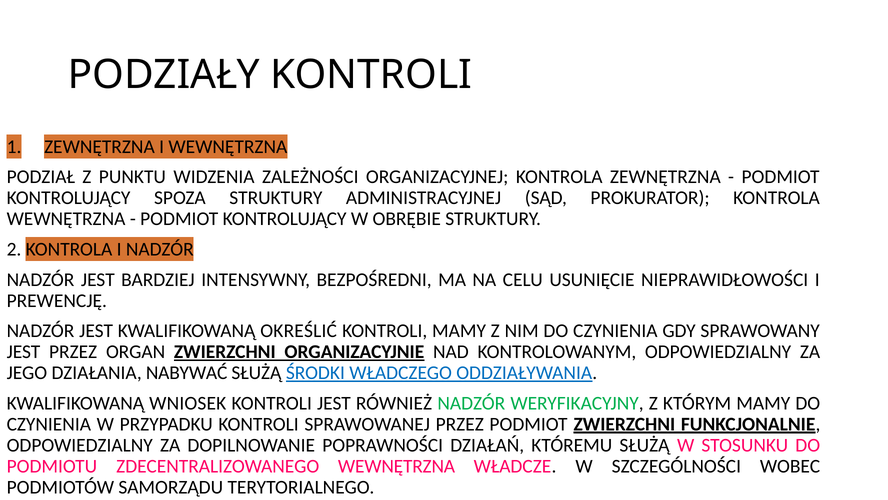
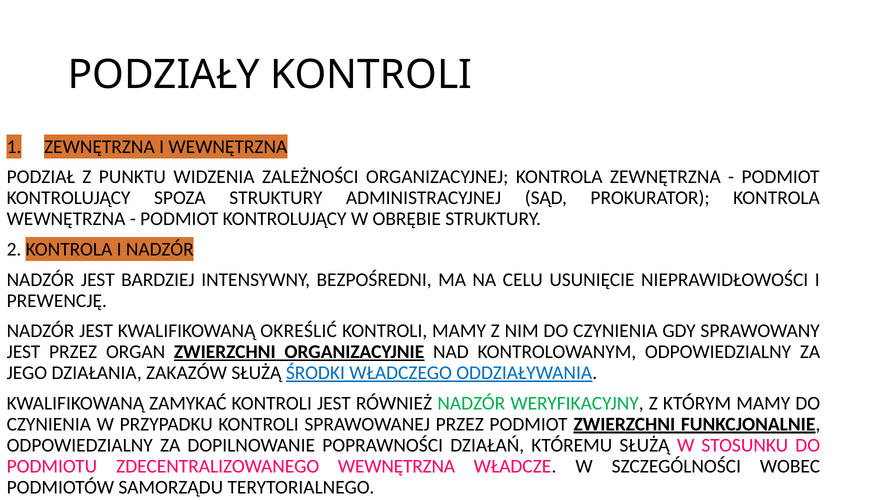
NABYWAĆ: NABYWAĆ -> ZAKAZÓW
WNIOSEK: WNIOSEK -> ZAMYKAĆ
